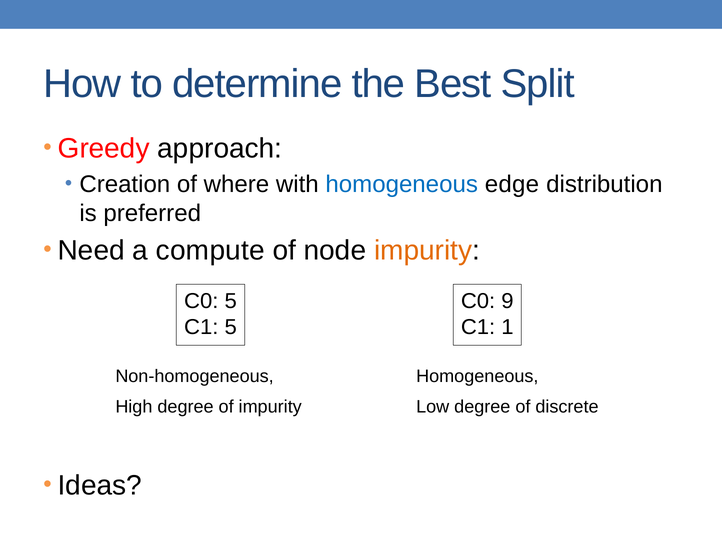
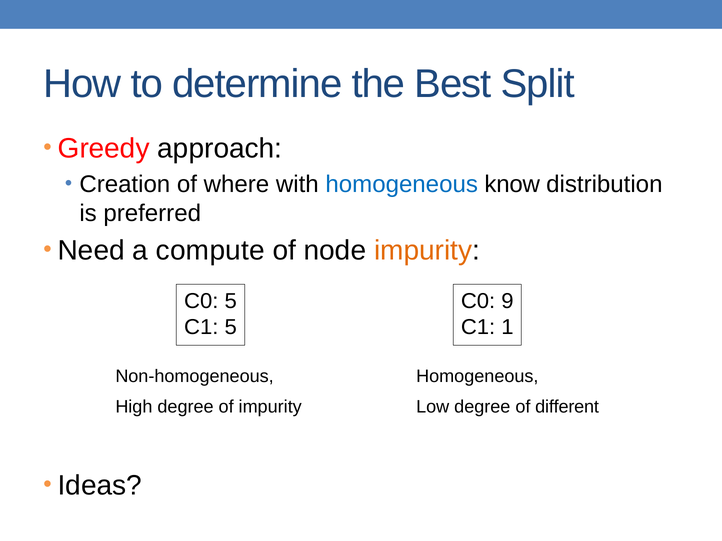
edge: edge -> know
discrete: discrete -> different
